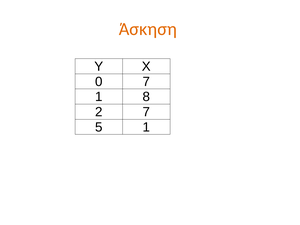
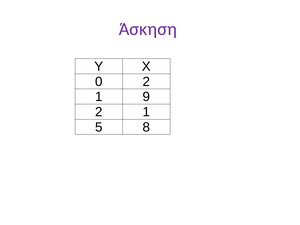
Άσκηση colour: orange -> purple
0 7: 7 -> 2
8: 8 -> 9
7 at (146, 112): 7 -> 1
5 1: 1 -> 8
